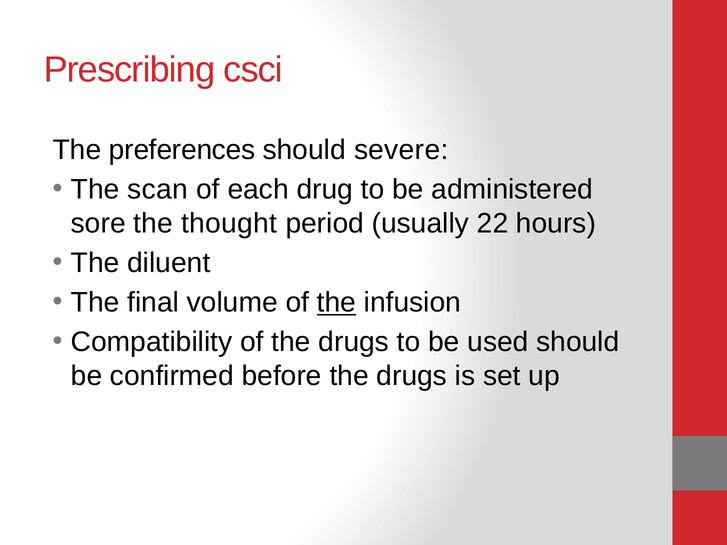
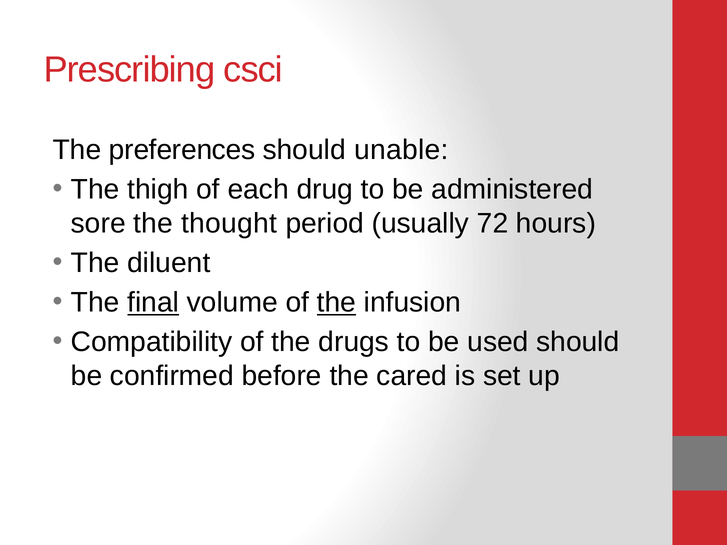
severe: severe -> unable
scan: scan -> thigh
22: 22 -> 72
final underline: none -> present
before the drugs: drugs -> cared
